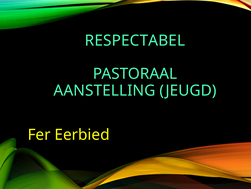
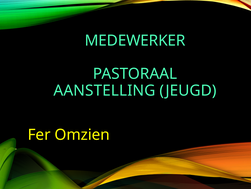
RESPECTABEL: RESPECTABEL -> MEDEWERKER
Eerbied: Eerbied -> Omzien
